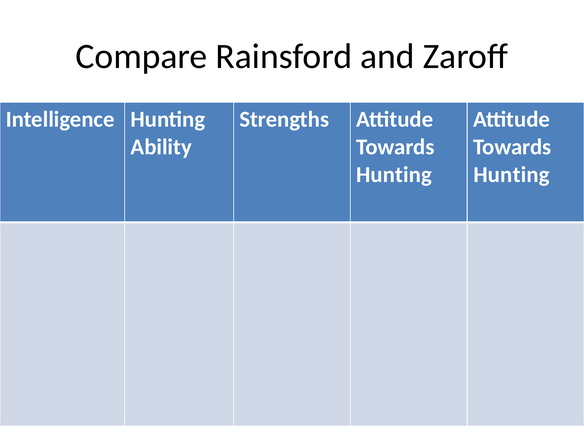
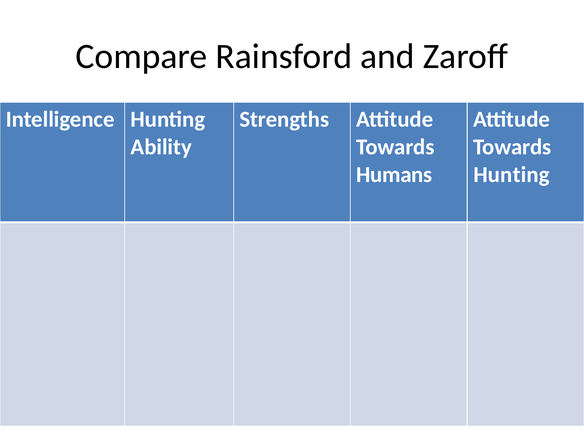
Hunting at (394, 175): Hunting -> Humans
